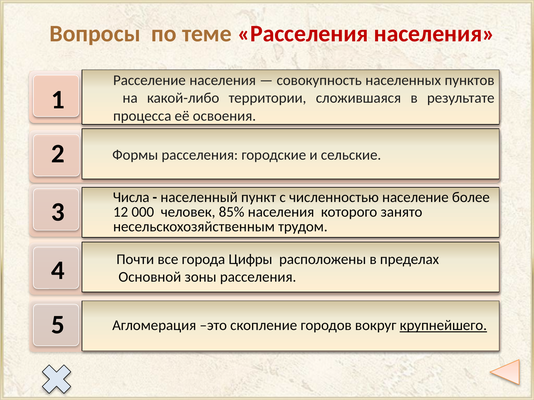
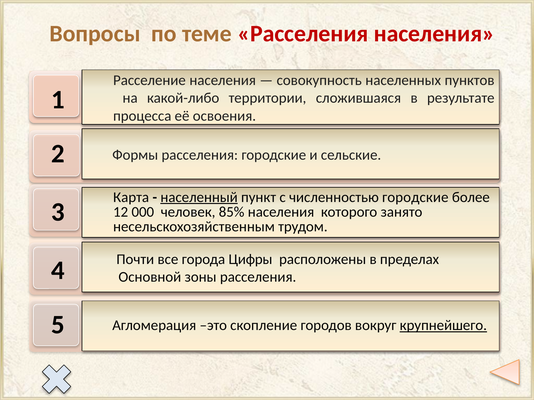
Числа: Числа -> Карта
населенный at (199, 197) underline: none -> present
численностью население: население -> городские
